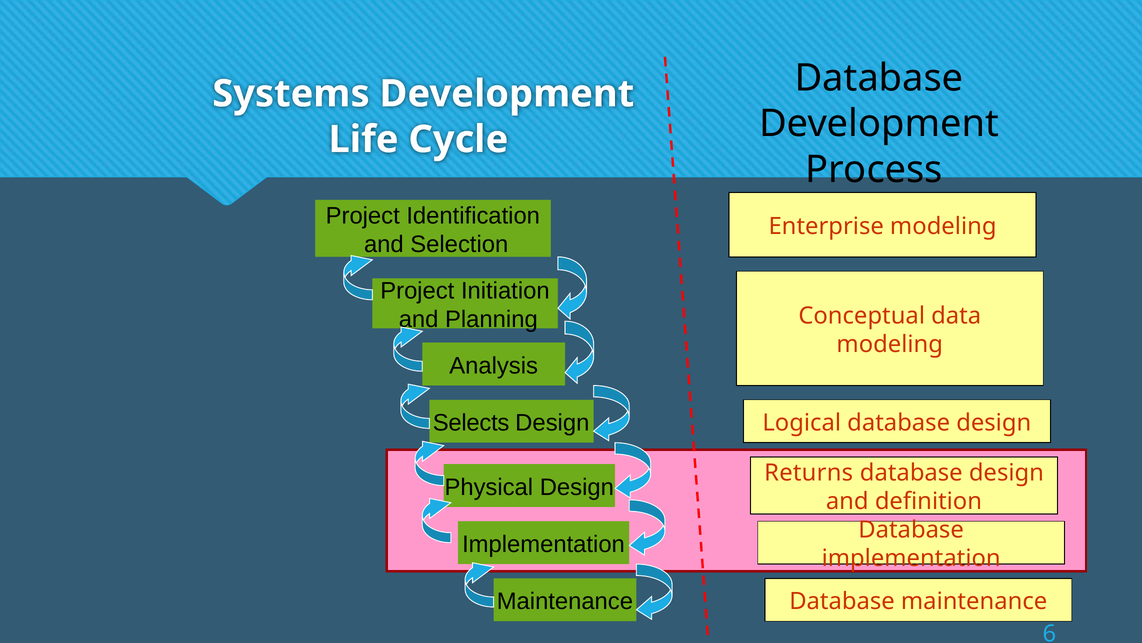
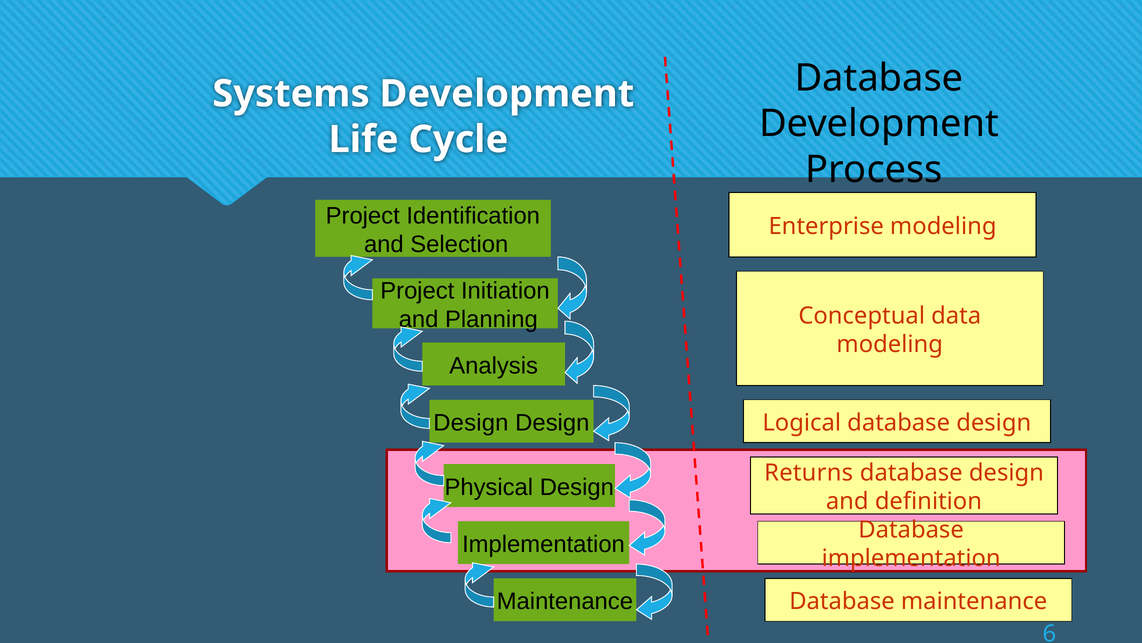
Selects at (471, 422): Selects -> Design
